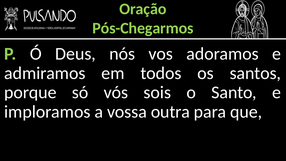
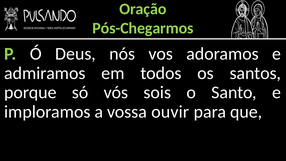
outra: outra -> ouvir
